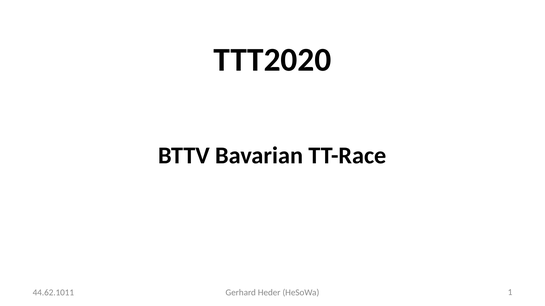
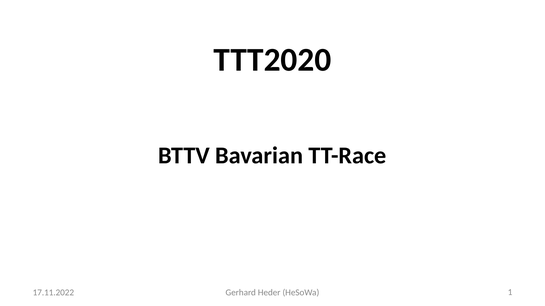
44.62.1011: 44.62.1011 -> 17.11.2022
